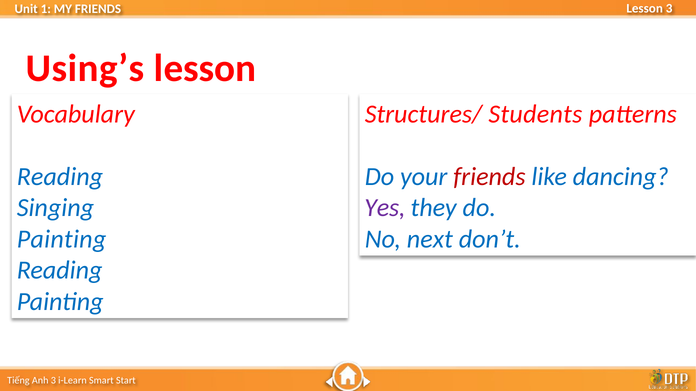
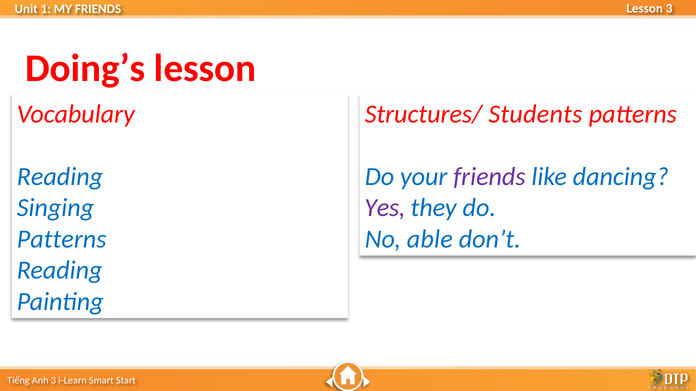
Using’s: Using’s -> Doing’s
friends at (489, 177) colour: red -> purple
Painting at (62, 239): Painting -> Patterns
next: next -> able
